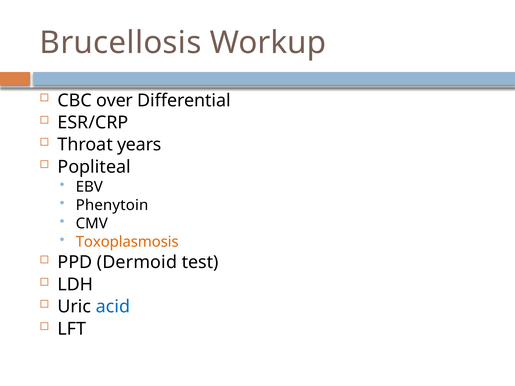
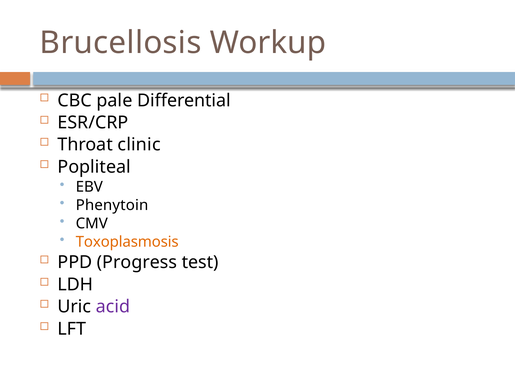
over: over -> pale
years: years -> clinic
Dermoid: Dermoid -> Progress
acid colour: blue -> purple
